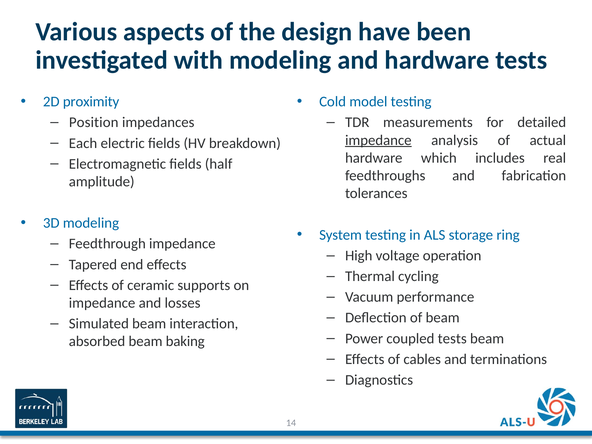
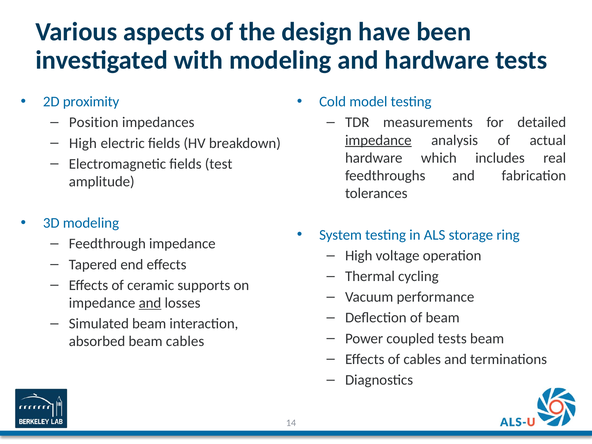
Each at (83, 143): Each -> High
half: half -> test
and at (150, 303) underline: none -> present
beam baking: baking -> cables
